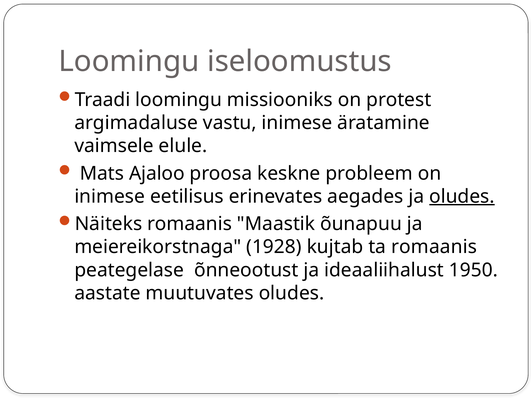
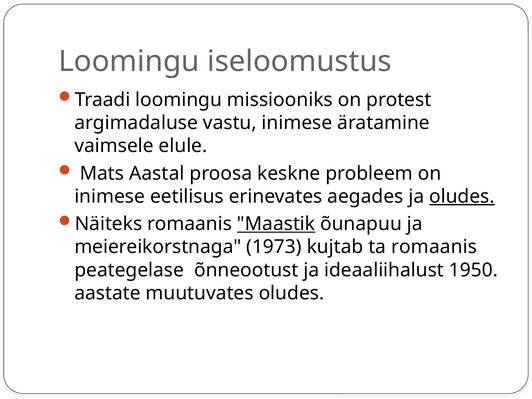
Ajaloo: Ajaloo -> Aastal
Maastik underline: none -> present
1928: 1928 -> 1973
